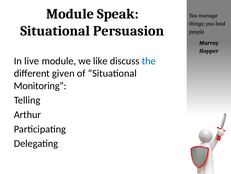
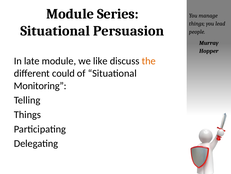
Speak: Speak -> Series
live: live -> late
the colour: blue -> orange
given: given -> could
Arthur at (27, 114): Arthur -> Things
